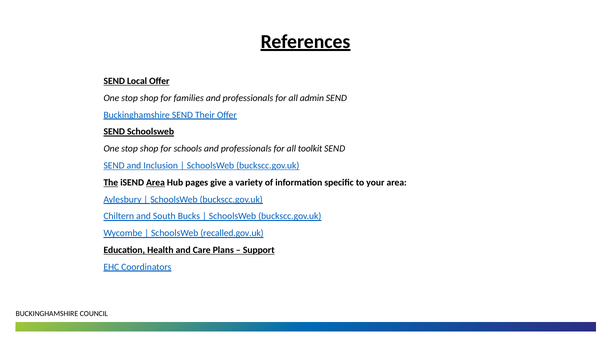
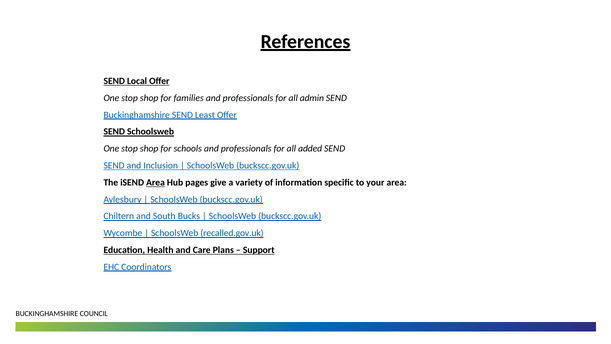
Their: Their -> Least
toolkit: toolkit -> added
The underline: present -> none
